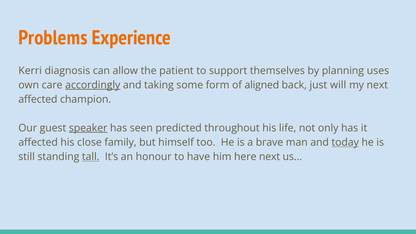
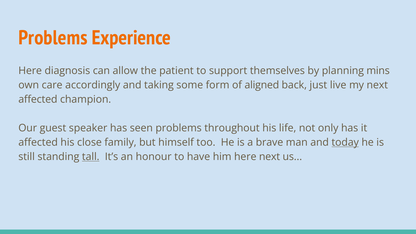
Kerri at (30, 71): Kerri -> Here
uses: uses -> mins
accordingly underline: present -> none
will: will -> live
speaker underline: present -> none
seen predicted: predicted -> problems
